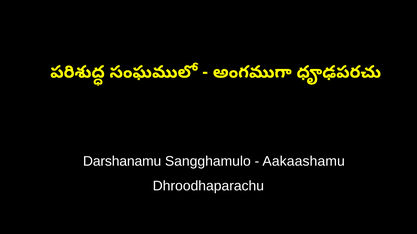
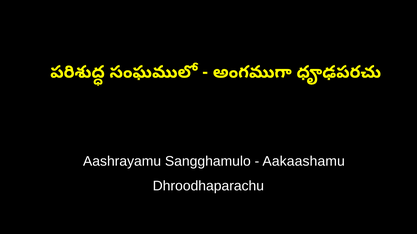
Darshanamu: Darshanamu -> Aashrayamu
